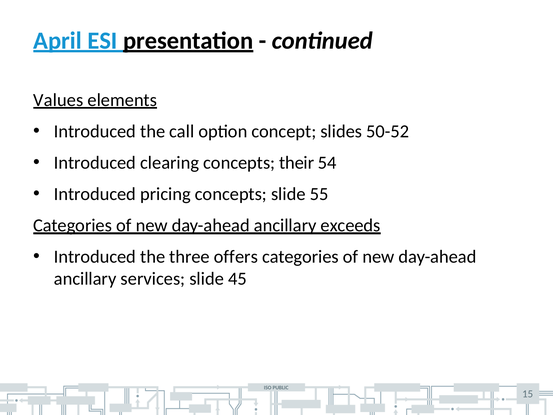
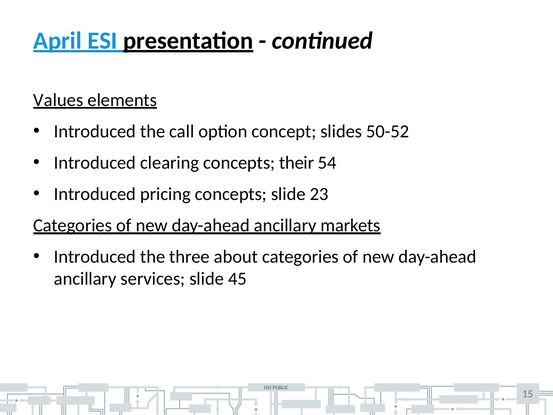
55: 55 -> 23
exceeds: exceeds -> markets
offers: offers -> about
